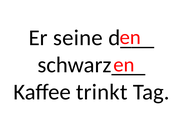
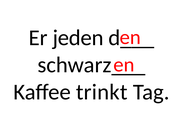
seine: seine -> jeden
